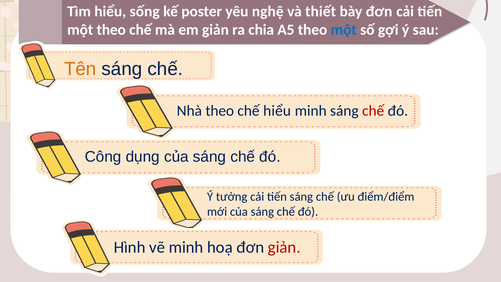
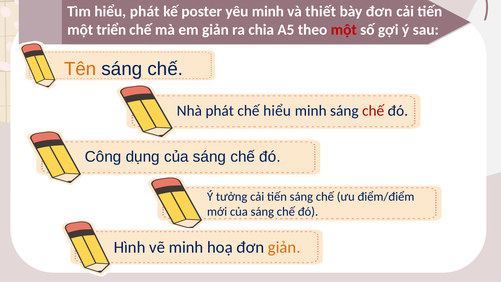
hiểu sống: sống -> phát
yêu nghệ: nghệ -> minh
một theo: theo -> triển
một at (344, 30) colour: blue -> red
Nhà theo: theo -> phát
giản at (284, 247) colour: red -> orange
